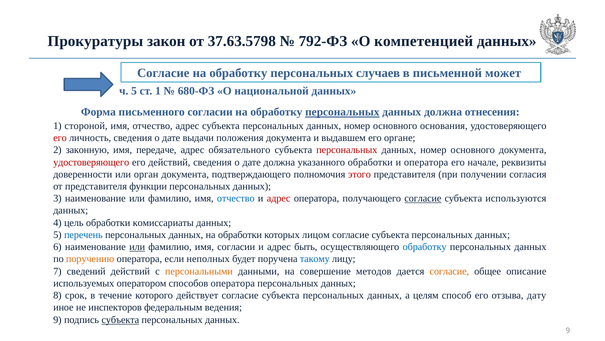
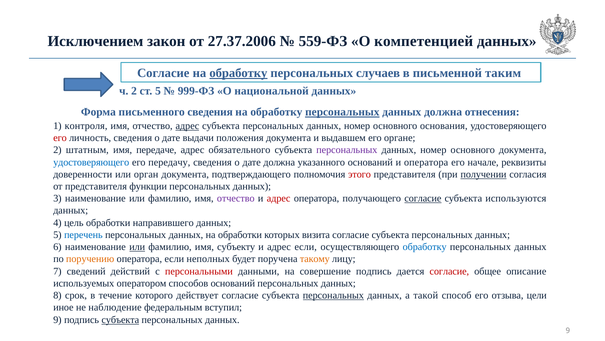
Прокуратуры: Прокуратуры -> Исключением
37.63.5798: 37.63.5798 -> 27.37.2006
792-ФЗ: 792-ФЗ -> 559-ФЗ
обработку at (238, 73) underline: none -> present
может: может -> таким
ч 5: 5 -> 2
ст 1: 1 -> 5
680-ФЗ: 680-ФЗ -> 999-ФЗ
письменного согласии: согласии -> сведения
стороной: стороной -> контроля
адрес at (187, 126) underline: none -> present
законную: законную -> штатным
персональных at (347, 150) colour: red -> purple
удостоверяющего at (91, 162) colour: red -> blue
его действий: действий -> передачу
указанного обработки: обработки -> оснований
получении underline: none -> present
отчество at (236, 198) colour: blue -> purple
комиссариаты: комиссариаты -> направившего
лицом: лицом -> визита
имя согласии: согласии -> субъекту
адрес быть: быть -> если
такому colour: blue -> orange
персональными colour: orange -> red
совершение методов: методов -> подпись
согласие at (449, 271) colour: orange -> red
способов оператора: оператора -> оснований
персональных at (333, 295) underline: none -> present
целям: целям -> такой
дату: дату -> цели
инспекторов: инспекторов -> наблюдение
ведения: ведения -> вступил
